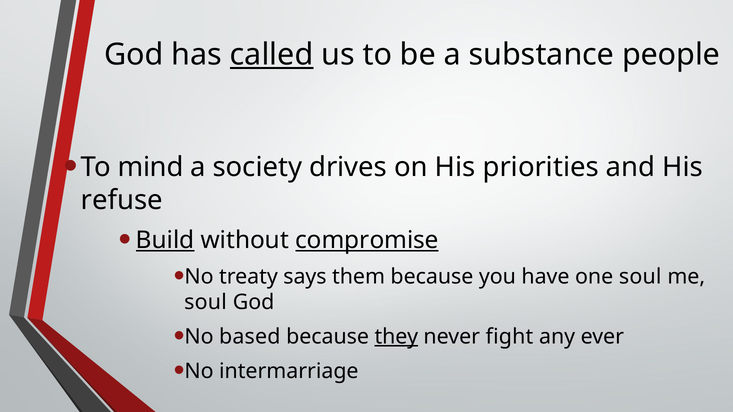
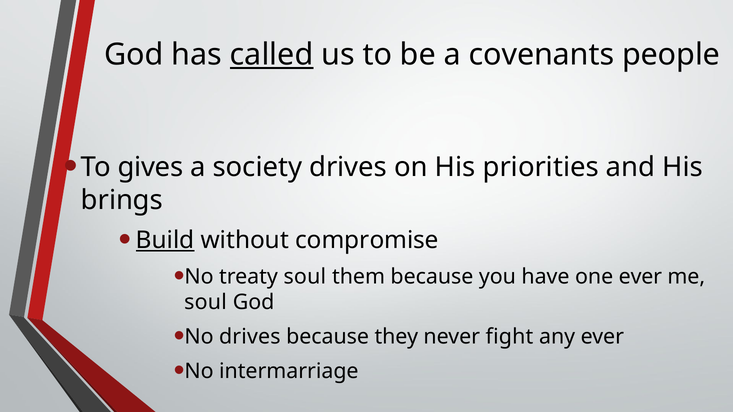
substance: substance -> covenants
mind: mind -> gives
refuse: refuse -> brings
compromise underline: present -> none
treaty says: says -> soul
one soul: soul -> ever
No based: based -> drives
they underline: present -> none
